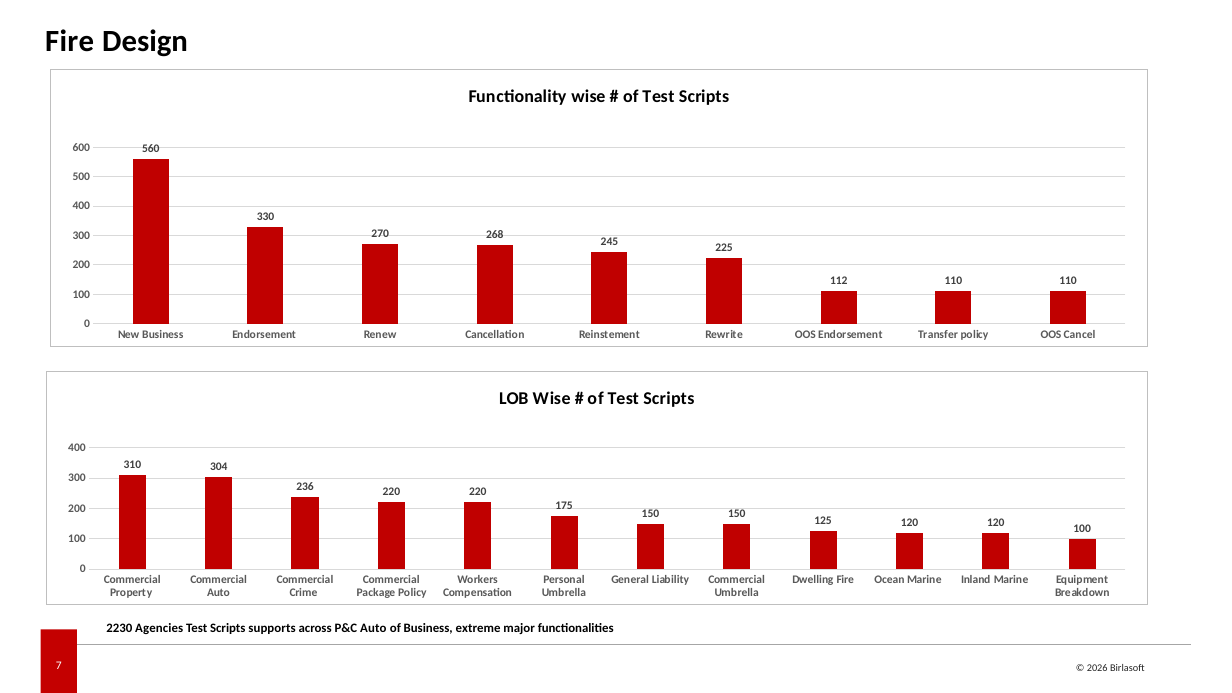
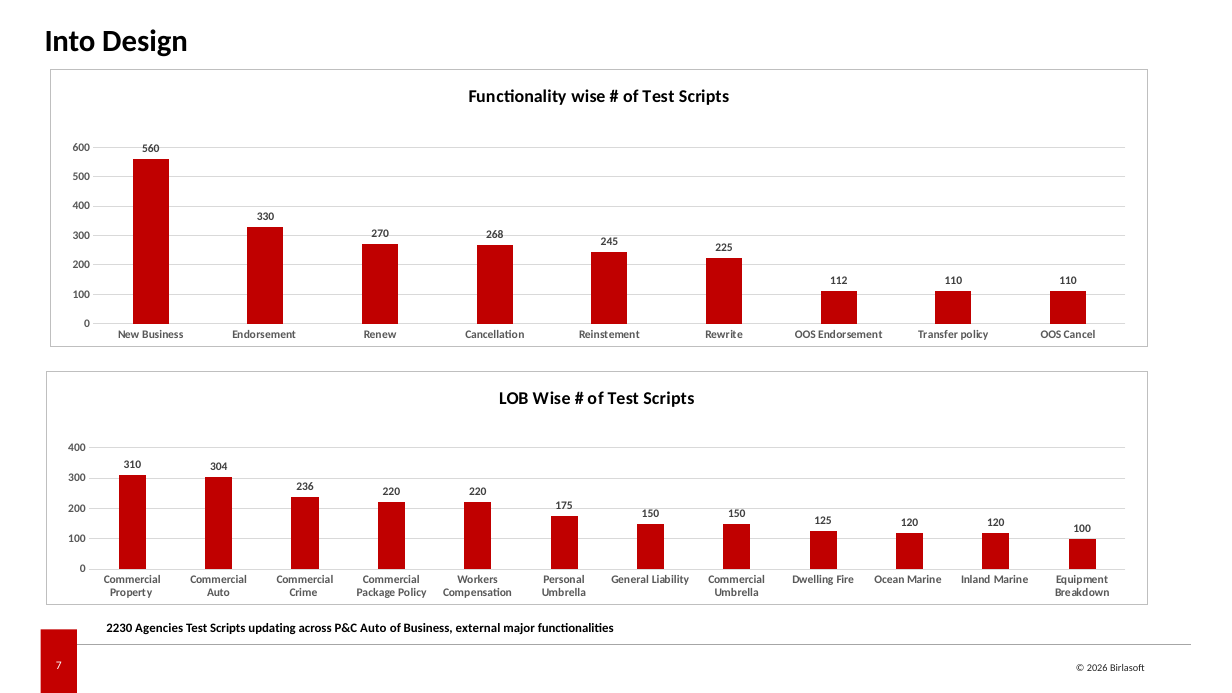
Fire at (70, 41): Fire -> Into
supports: supports -> updating
extreme: extreme -> external
